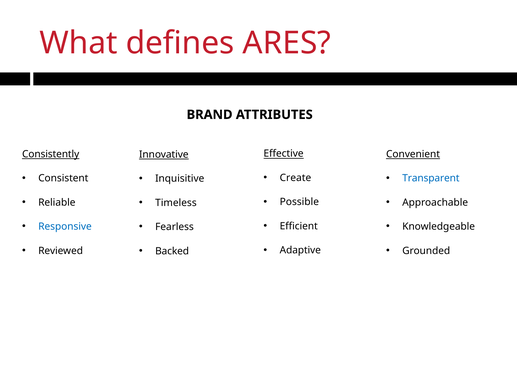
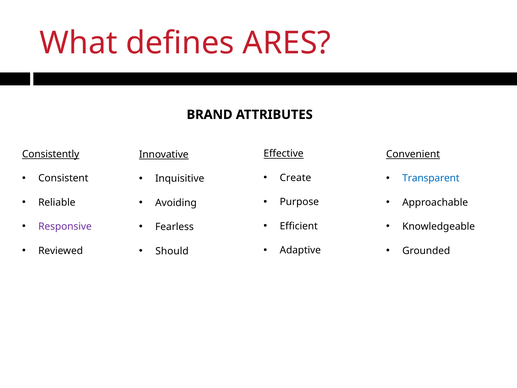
Possible: Possible -> Purpose
Timeless: Timeless -> Avoiding
Responsive colour: blue -> purple
Backed: Backed -> Should
